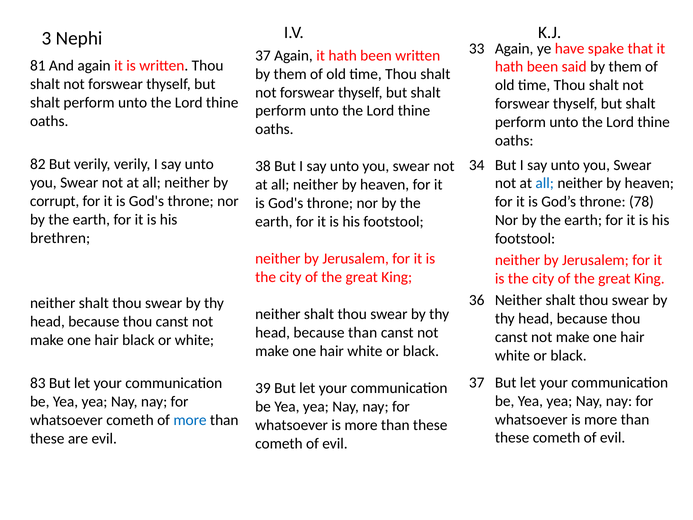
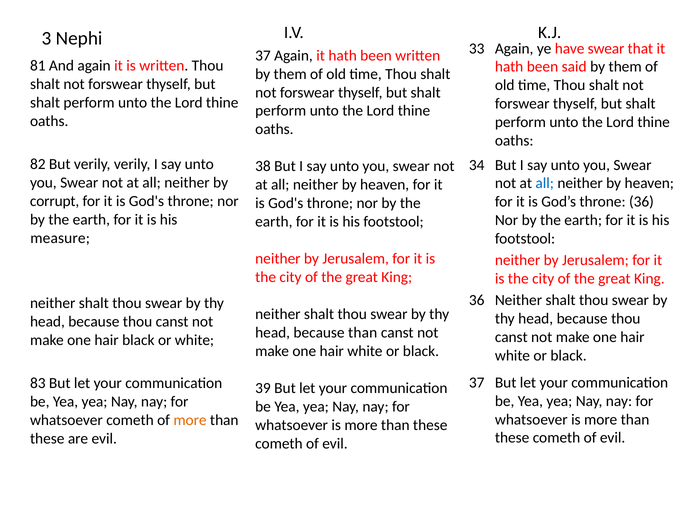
have spake: spake -> swear
throne 78: 78 -> 36
brethren: brethren -> measure
more at (190, 420) colour: blue -> orange
